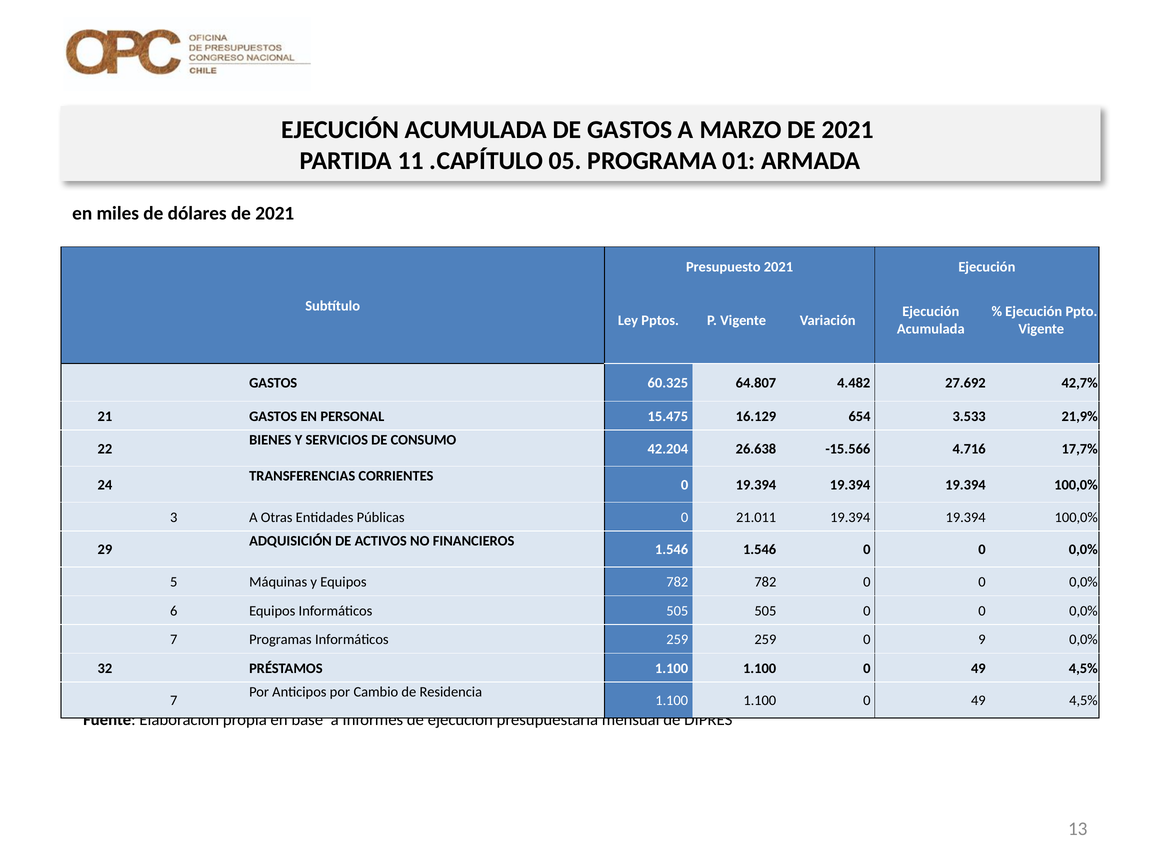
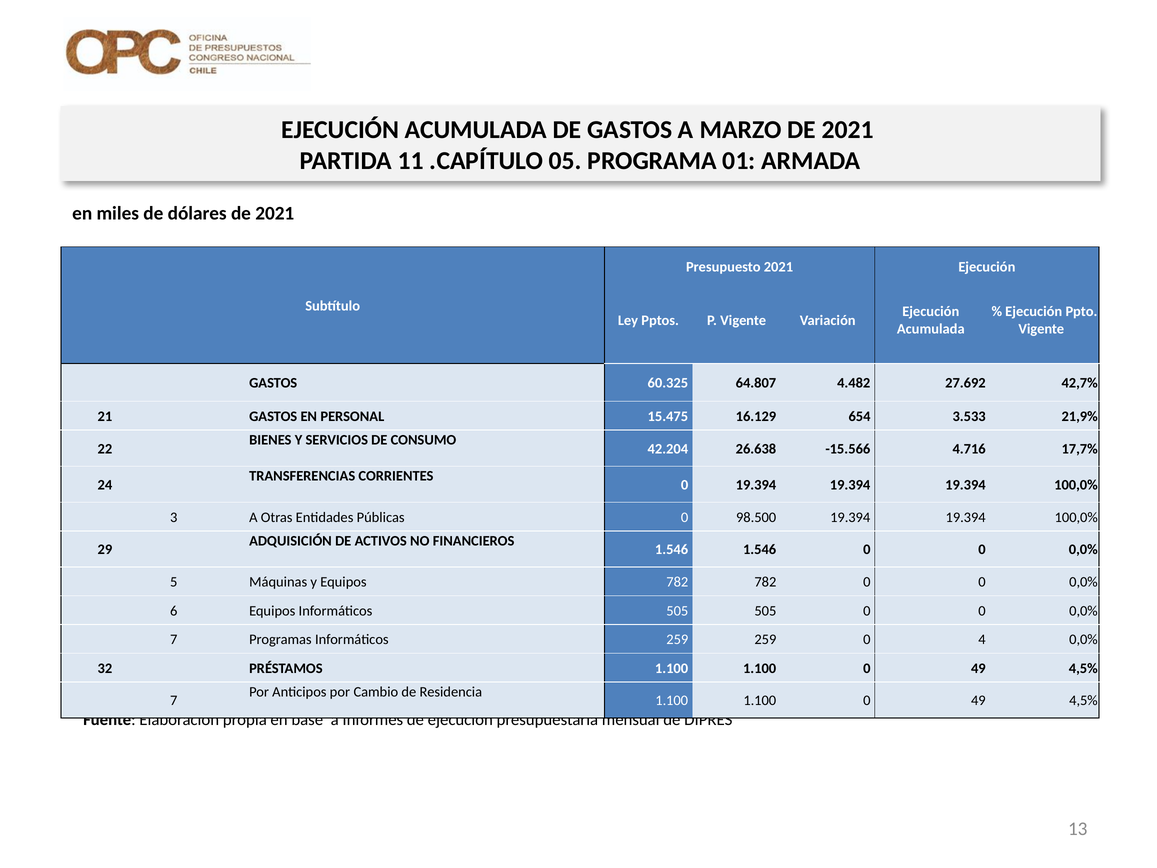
21.011: 21.011 -> 98.500
9: 9 -> 4
